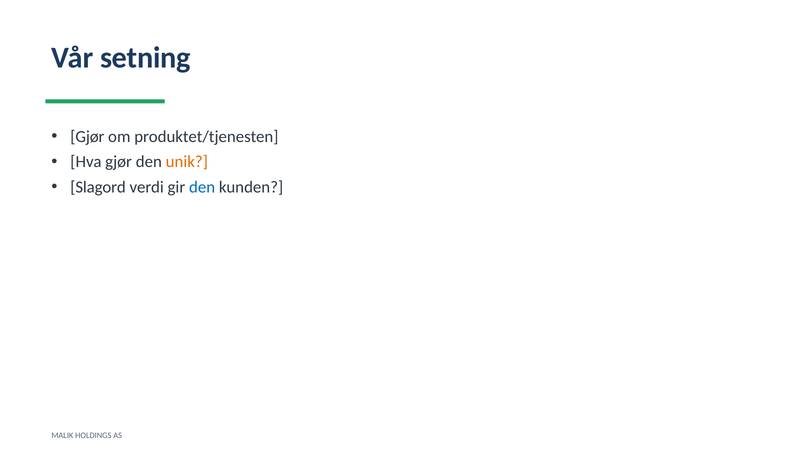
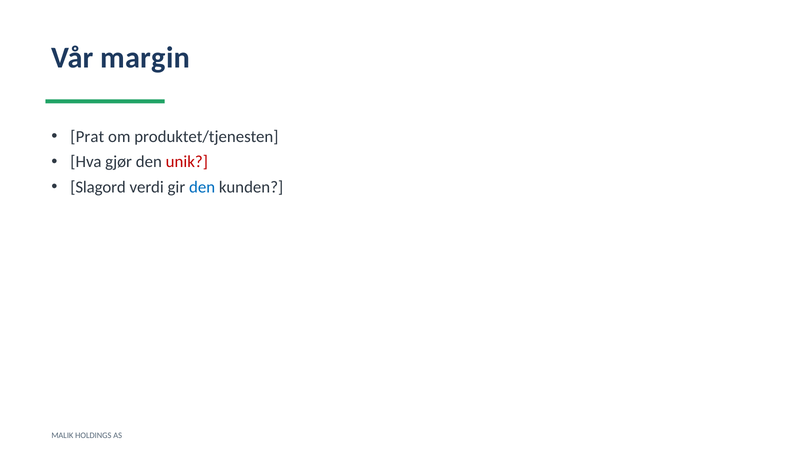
setning: setning -> margin
Gjør at (87, 137): Gjør -> Prat
unik colour: orange -> red
